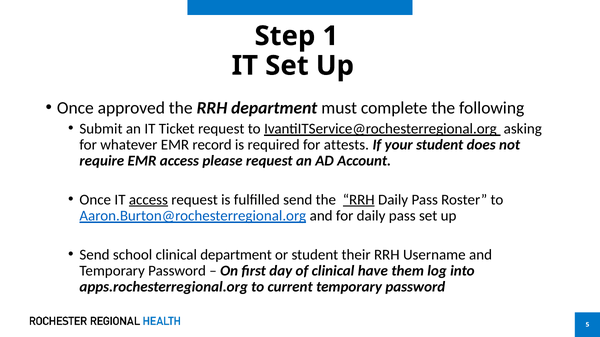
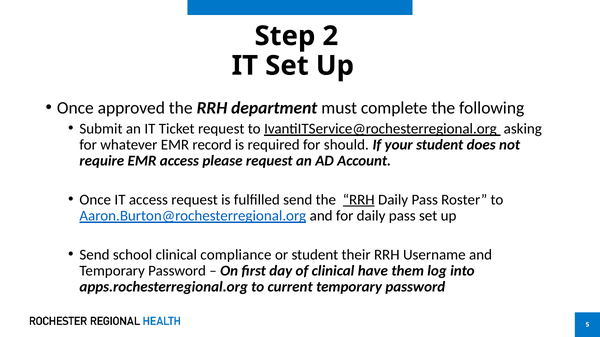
1: 1 -> 2
attests: attests -> should
access at (148, 200) underline: present -> none
clinical department: department -> compliance
